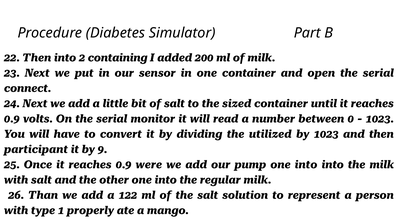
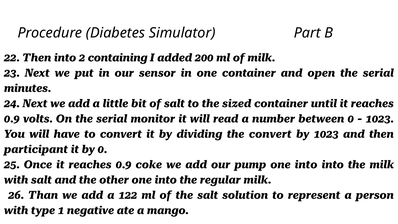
connect: connect -> minutes
the utilized: utilized -> convert
by 9: 9 -> 0
were: were -> coke
properly: properly -> negative
